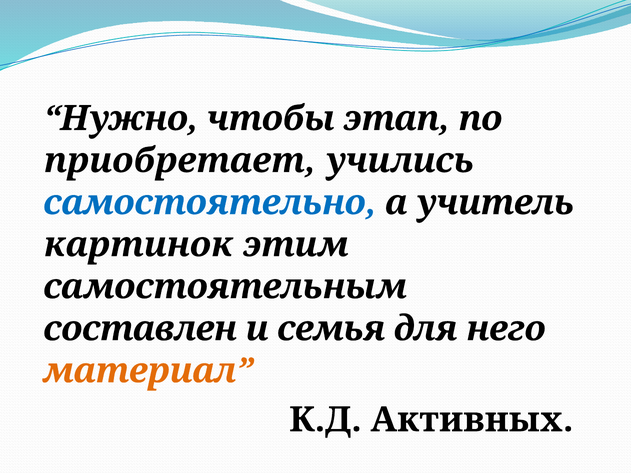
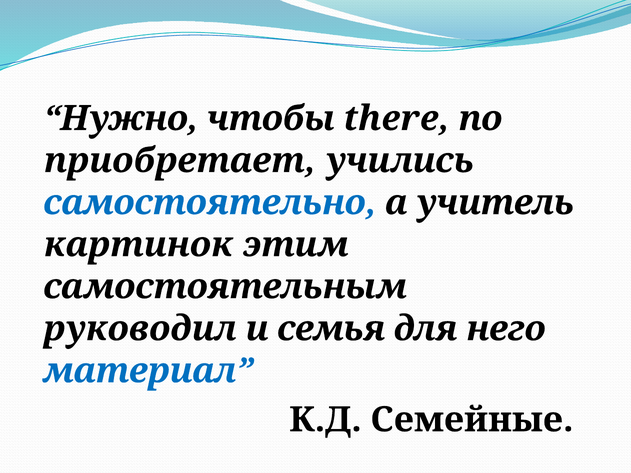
этап: этап -> there
составлен: составлен -> руководил
материал colour: orange -> blue
Активных: Активных -> Семейные
